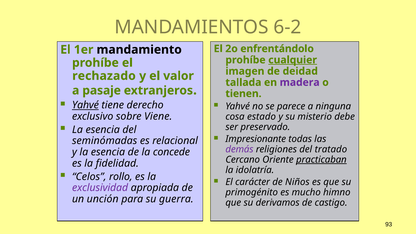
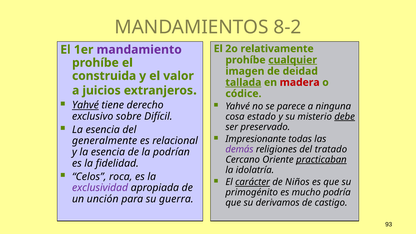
6-2: 6-2 -> 8-2
enfrentándolo: enfrentándolo -> relativamente
mandamiento colour: black -> purple
rechazado: rechazado -> construida
tallada underline: none -> present
madera colour: purple -> red
pasaje: pasaje -> juicios
tienen: tienen -> códice
Viene: Viene -> Difícil
debe underline: none -> present
seminómadas: seminómadas -> generalmente
concede: concede -> podrían
rollo: rollo -> roca
carácter underline: none -> present
himno: himno -> podría
